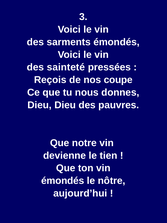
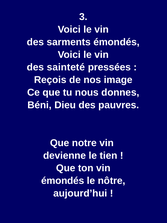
coupe: coupe -> image
Dieu at (40, 105): Dieu -> Béni
